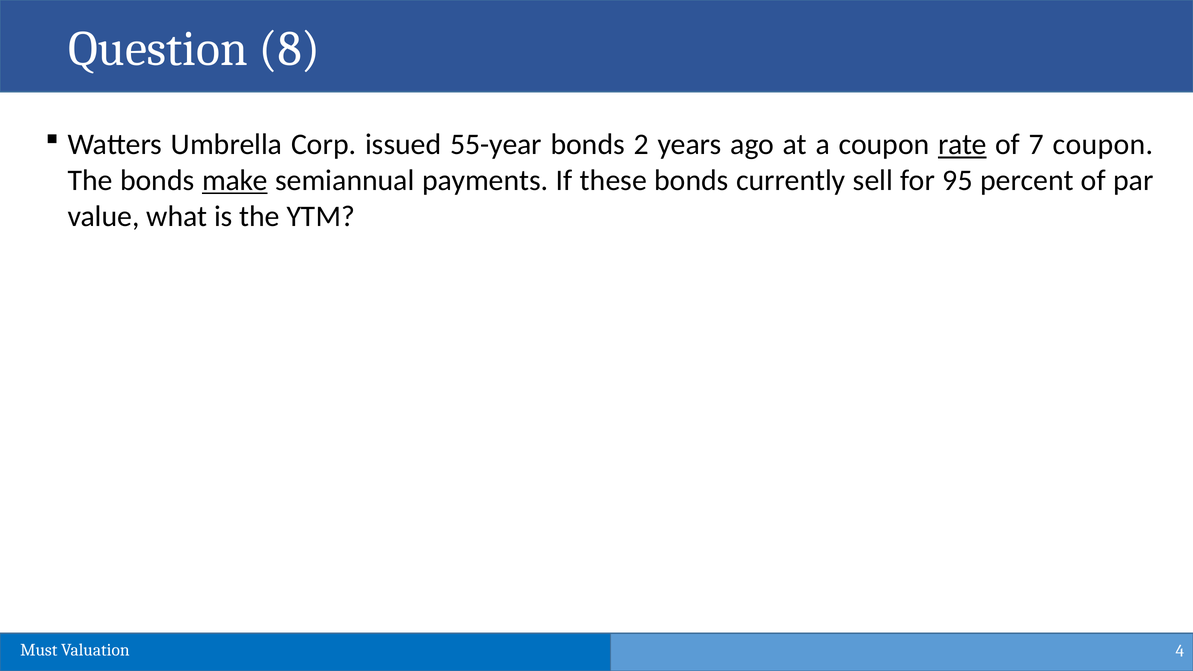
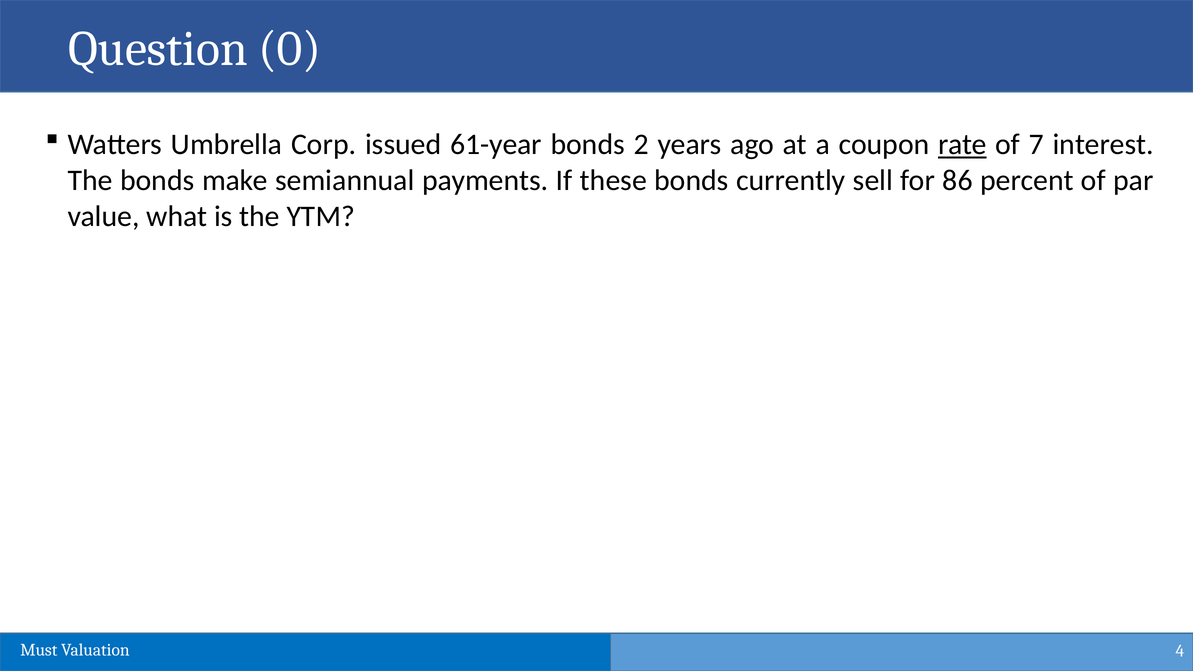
8: 8 -> 0
55-year: 55-year -> 61-year
7 coupon: coupon -> interest
make underline: present -> none
95: 95 -> 86
